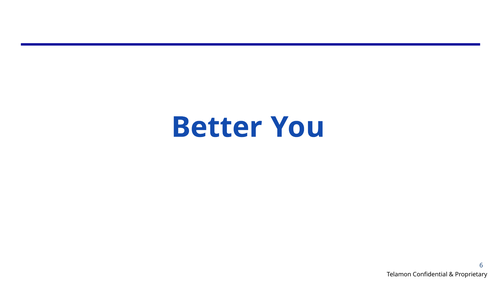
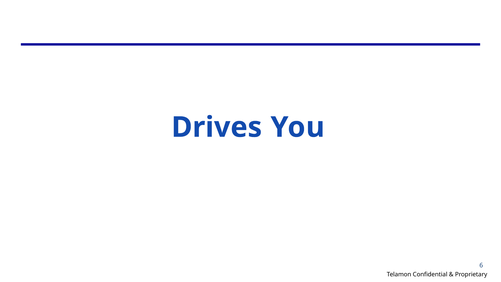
Better: Better -> Drives
